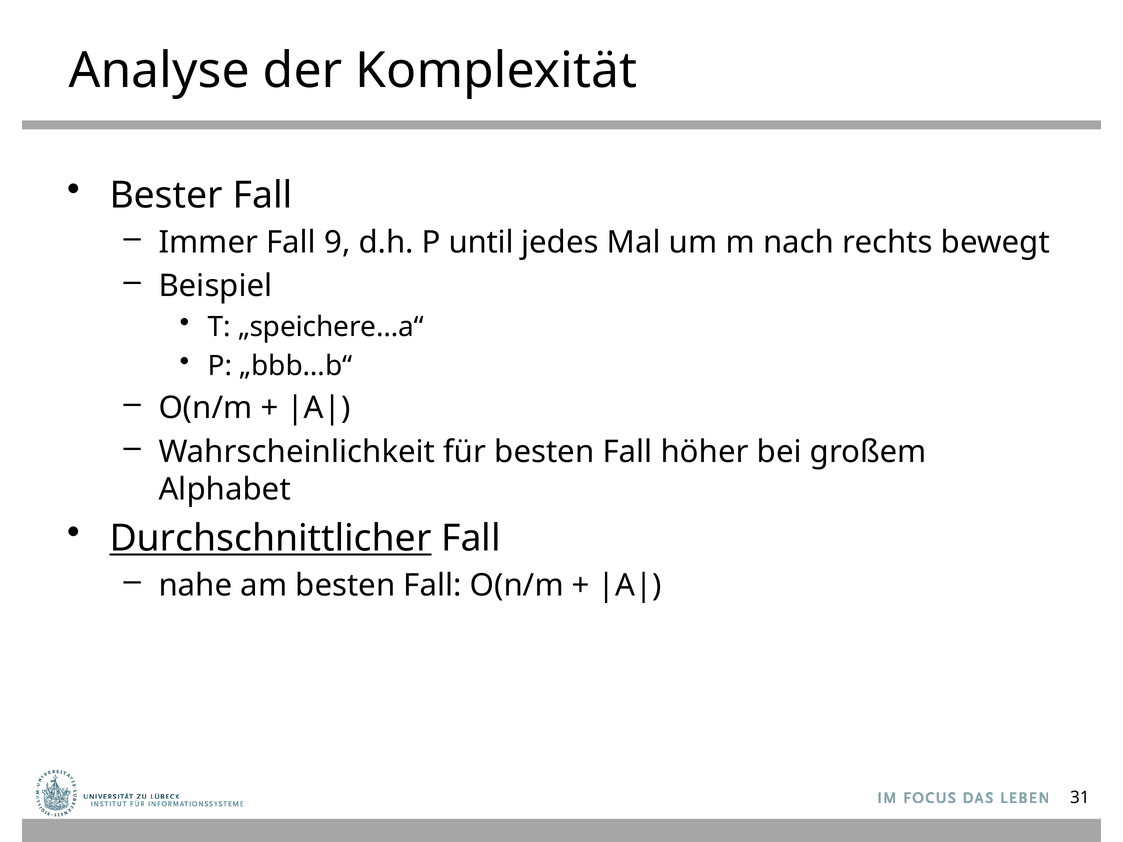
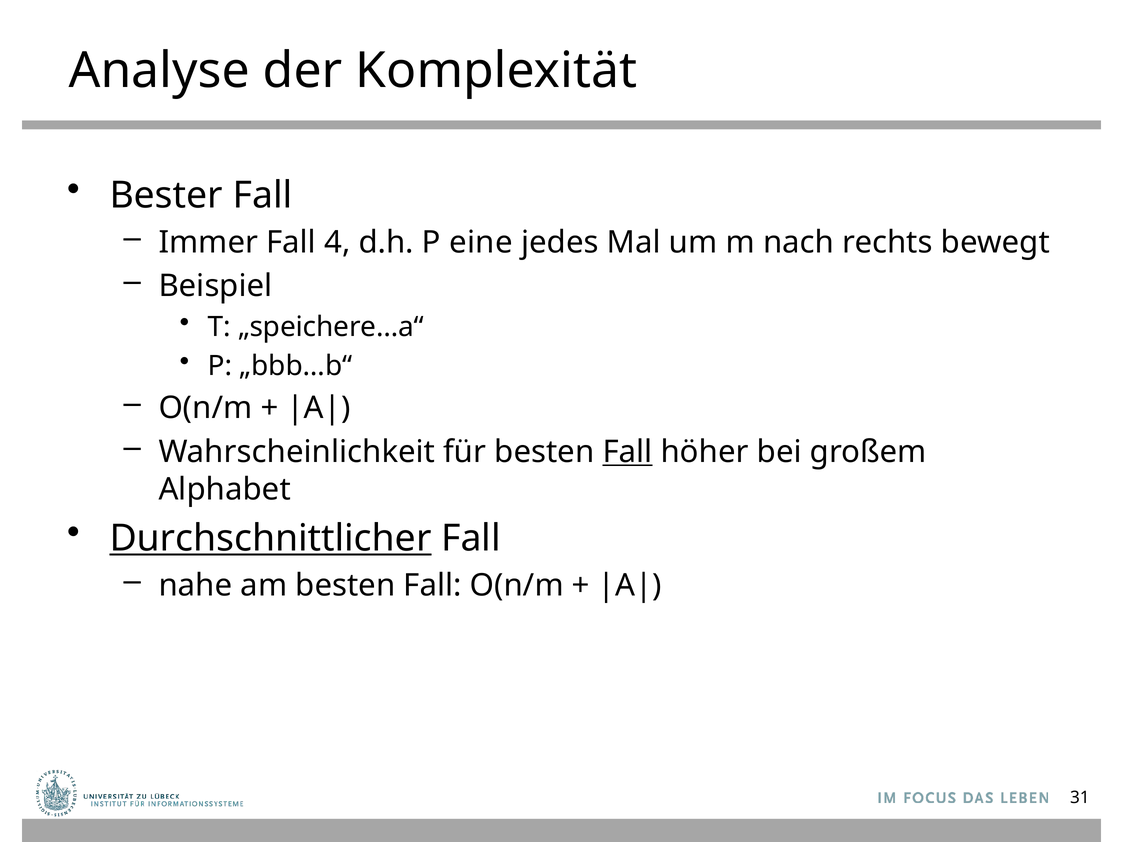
9: 9 -> 4
until: until -> eine
Fall at (627, 452) underline: none -> present
